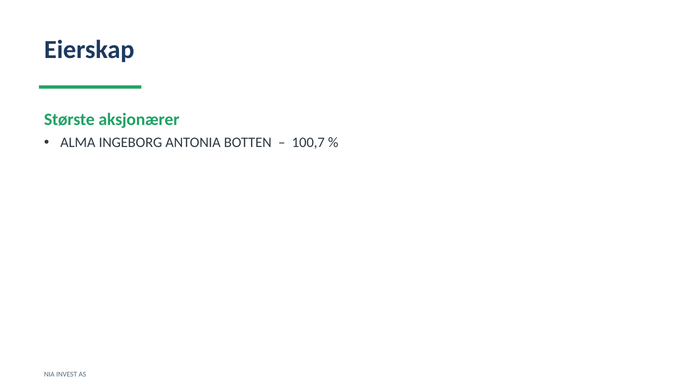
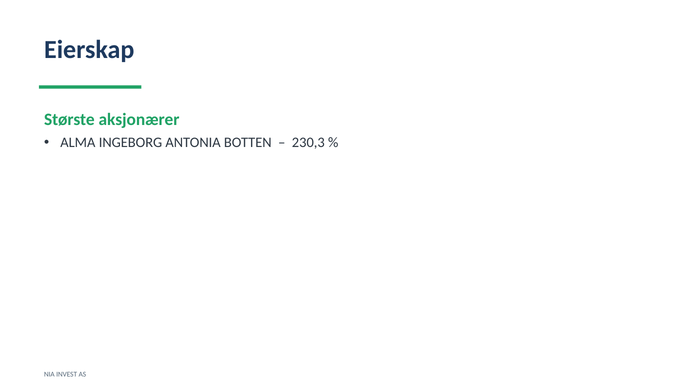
100,7: 100,7 -> 230,3
